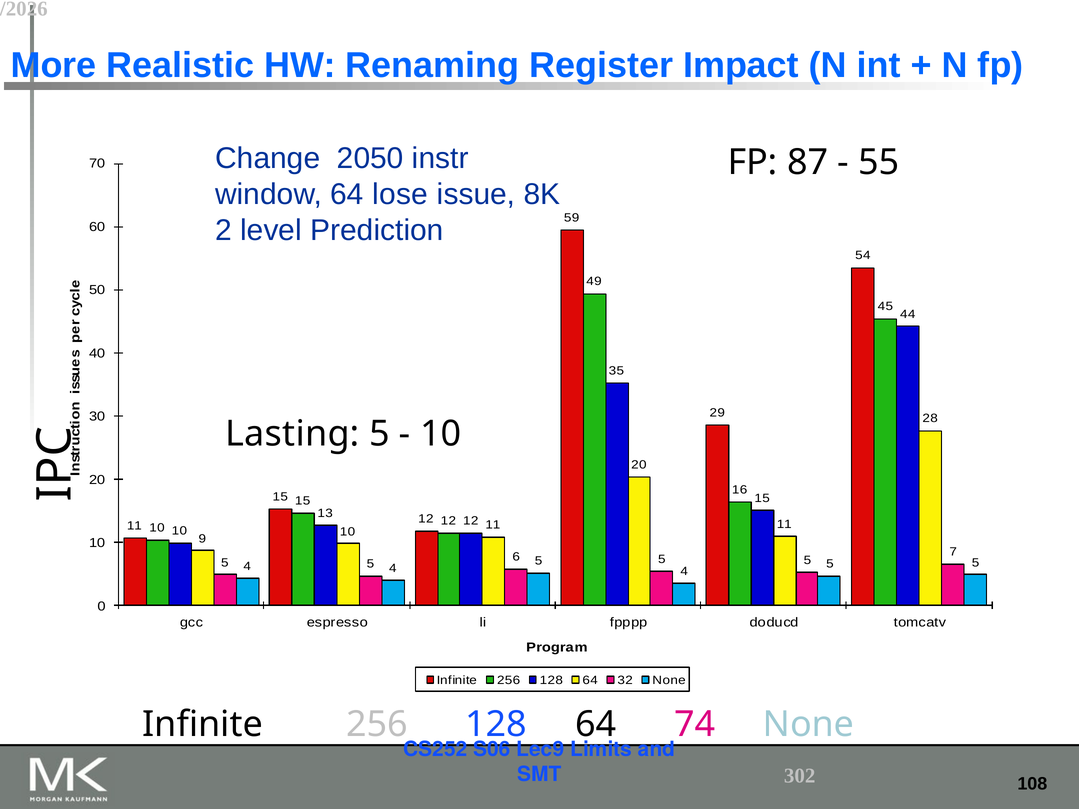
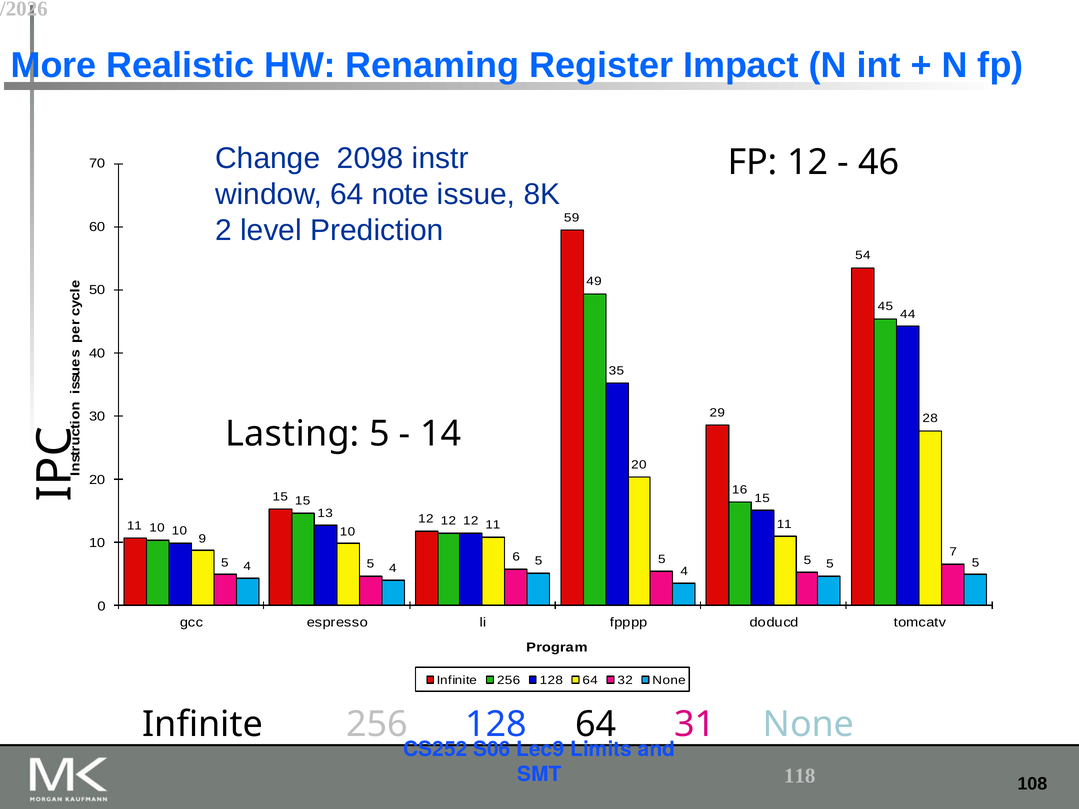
2050: 2050 -> 2098
FP 87: 87 -> 12
55: 55 -> 46
lose: lose -> note
10 at (441, 434): 10 -> 14
74: 74 -> 31
302: 302 -> 118
